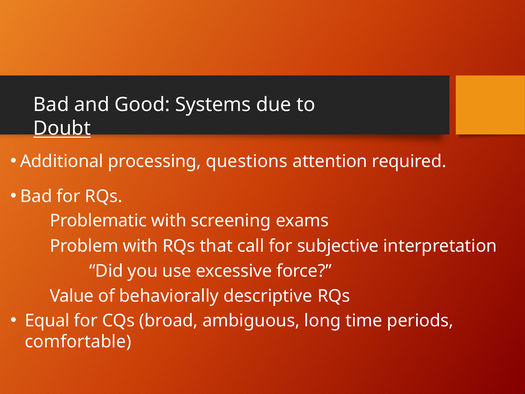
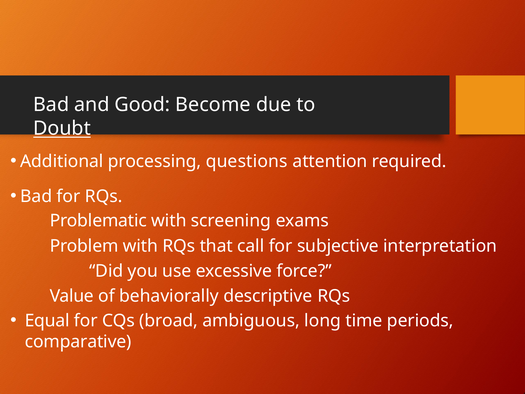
Systems: Systems -> Become
comfortable: comfortable -> comparative
